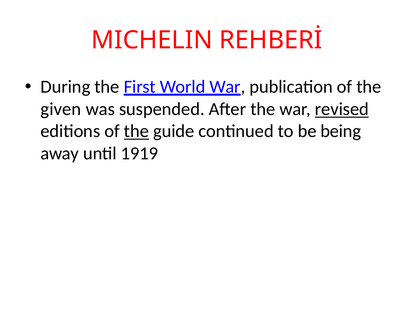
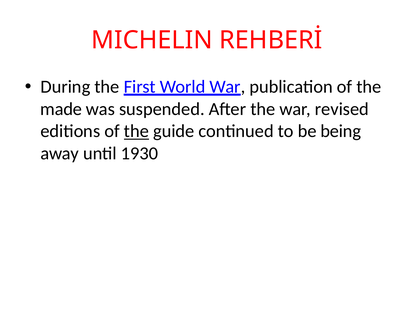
given: given -> made
revised underline: present -> none
1919: 1919 -> 1930
